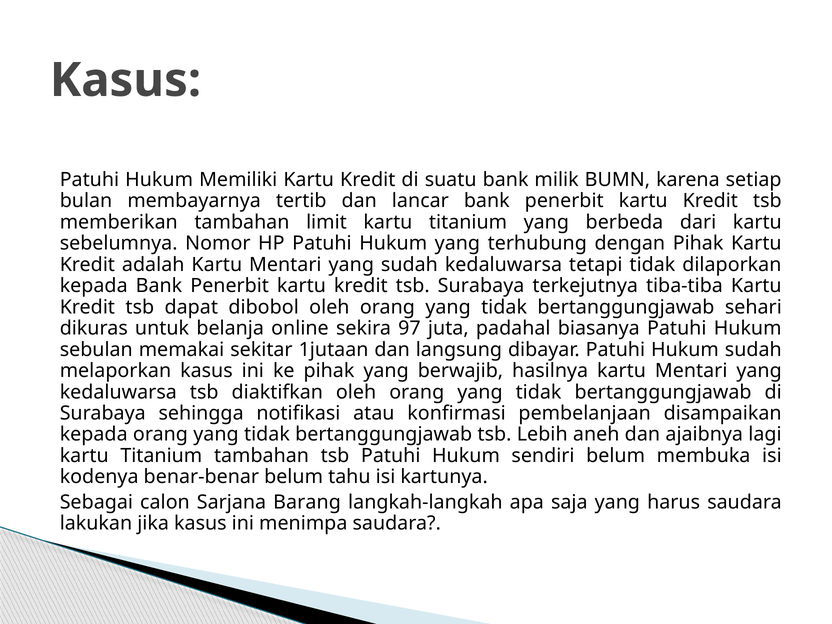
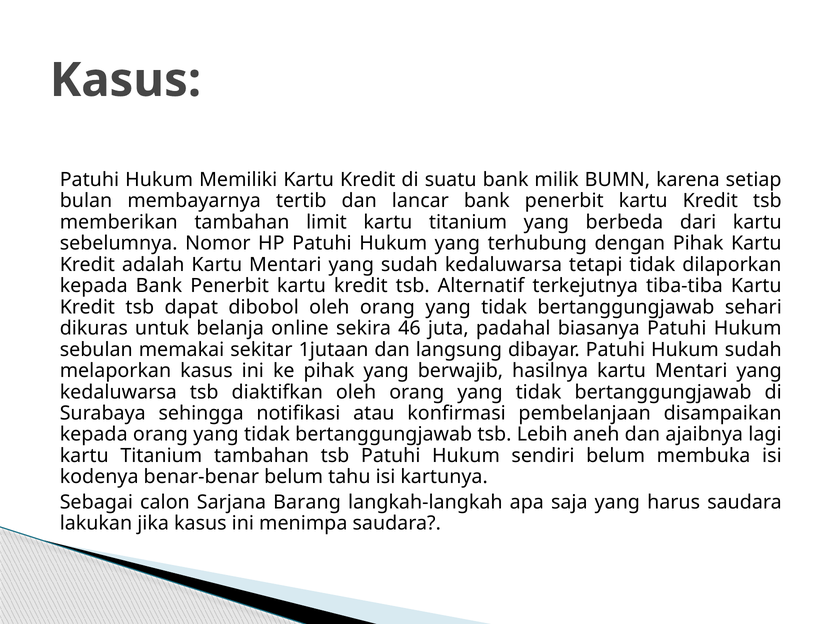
tsb Surabaya: Surabaya -> Alternatif
97: 97 -> 46
